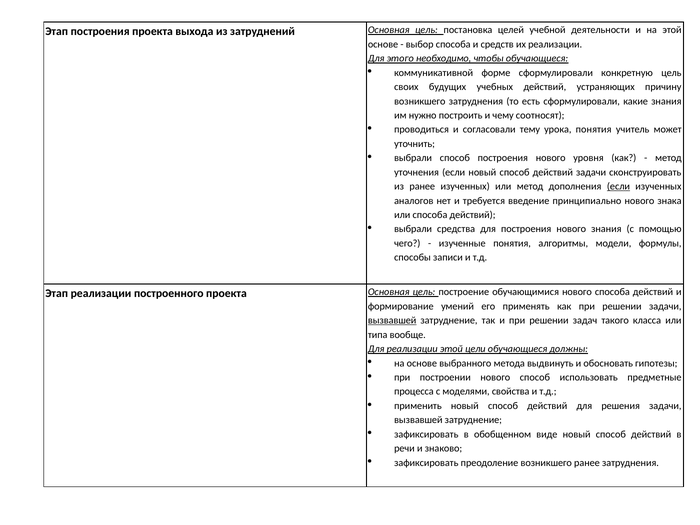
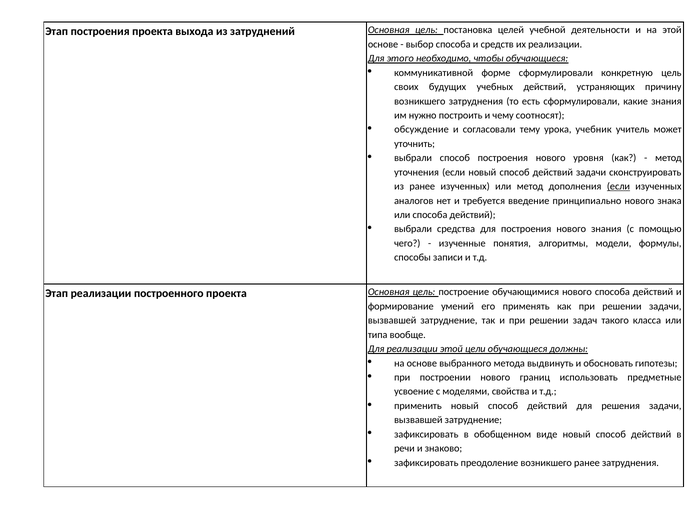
проводиться: проводиться -> обсуждение
урока понятия: понятия -> учебник
вызвавшей at (392, 320) underline: present -> none
нового способ: способ -> границ
процесса: процесса -> усвоение
